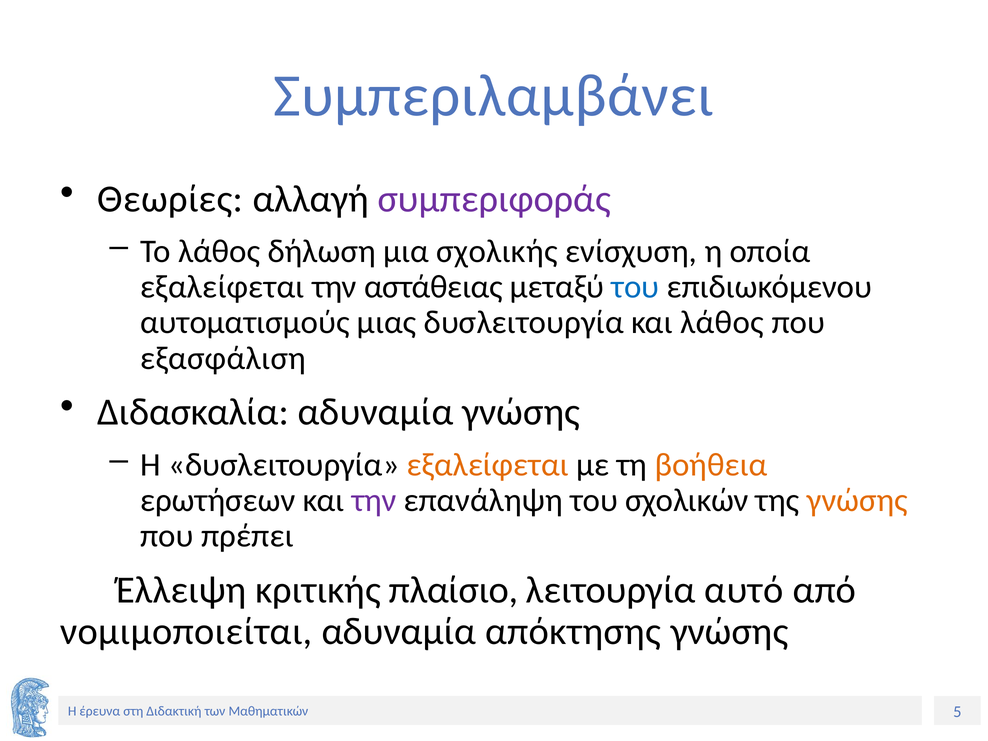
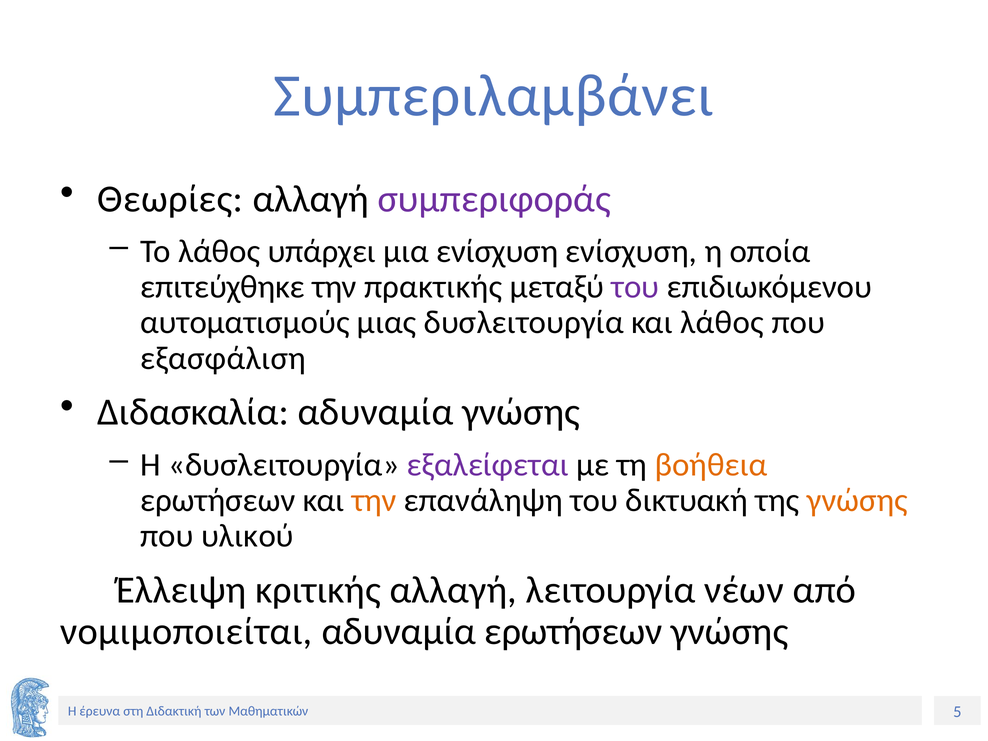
δήλωση: δήλωση -> υπάρχει
μια σχολικής: σχολικής -> ενίσχυση
εξαλείφεται at (222, 287): εξαλείφεται -> επιτεύχθηκε
αστάθειας: αστάθειας -> πρακτικής
του at (635, 287) colour: blue -> purple
εξαλείφεται at (488, 465) colour: orange -> purple
την at (374, 500) colour: purple -> orange
σχολικών: σχολικών -> δικτυακή
πρέπει: πρέπει -> υλικού
κριτικής πλαίσιο: πλαίσιο -> αλλαγή
αυτό: αυτό -> νέων
αδυναμία απόκτησης: απόκτησης -> ερωτήσεων
